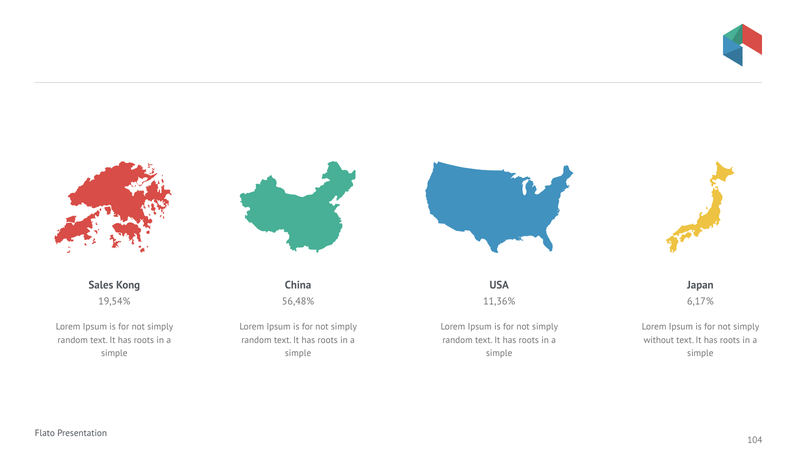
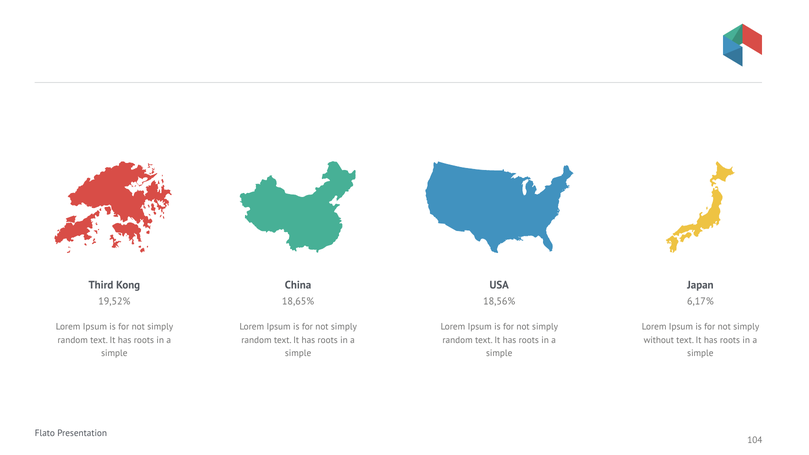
Sales: Sales -> Third
19,54%: 19,54% -> 19,52%
56,48%: 56,48% -> 18,65%
11,36%: 11,36% -> 18,56%
